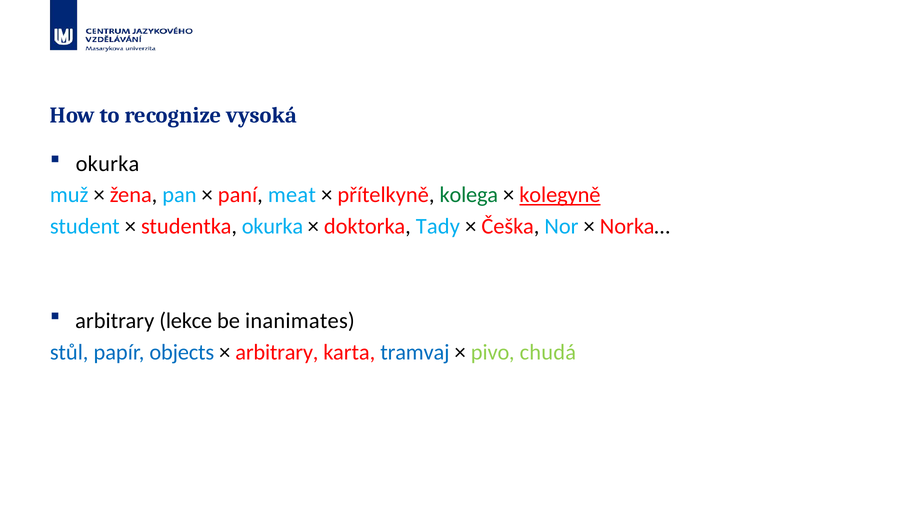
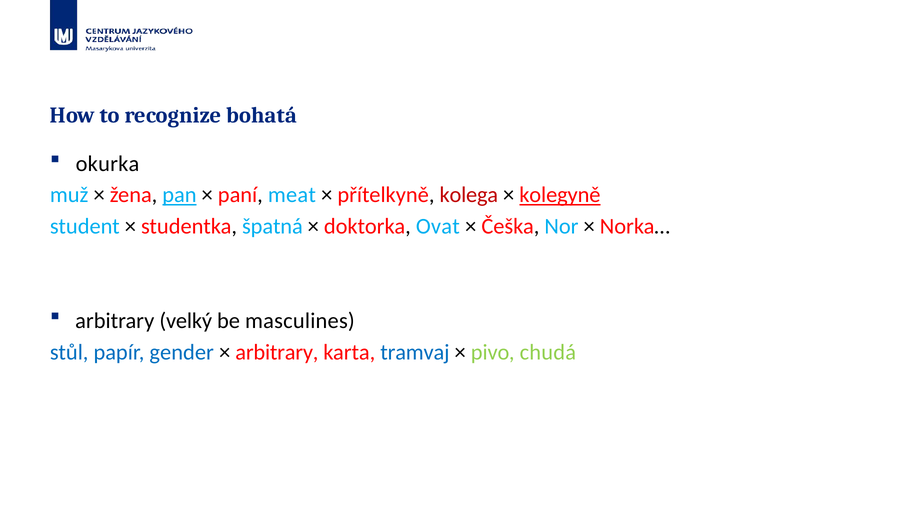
vysoká: vysoká -> bohatá
pan underline: none -> present
kolega colour: green -> red
studentka okurka: okurka -> špatná
Tady: Tady -> Ovat
lekce: lekce -> velký
inanimates: inanimates -> masculines
objects: objects -> gender
